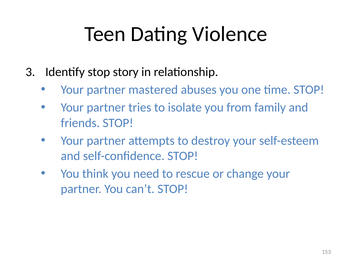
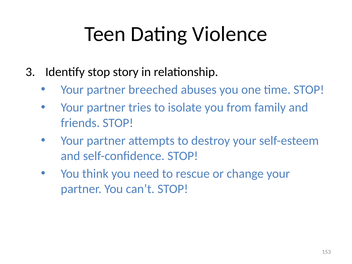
mastered: mastered -> breeched
